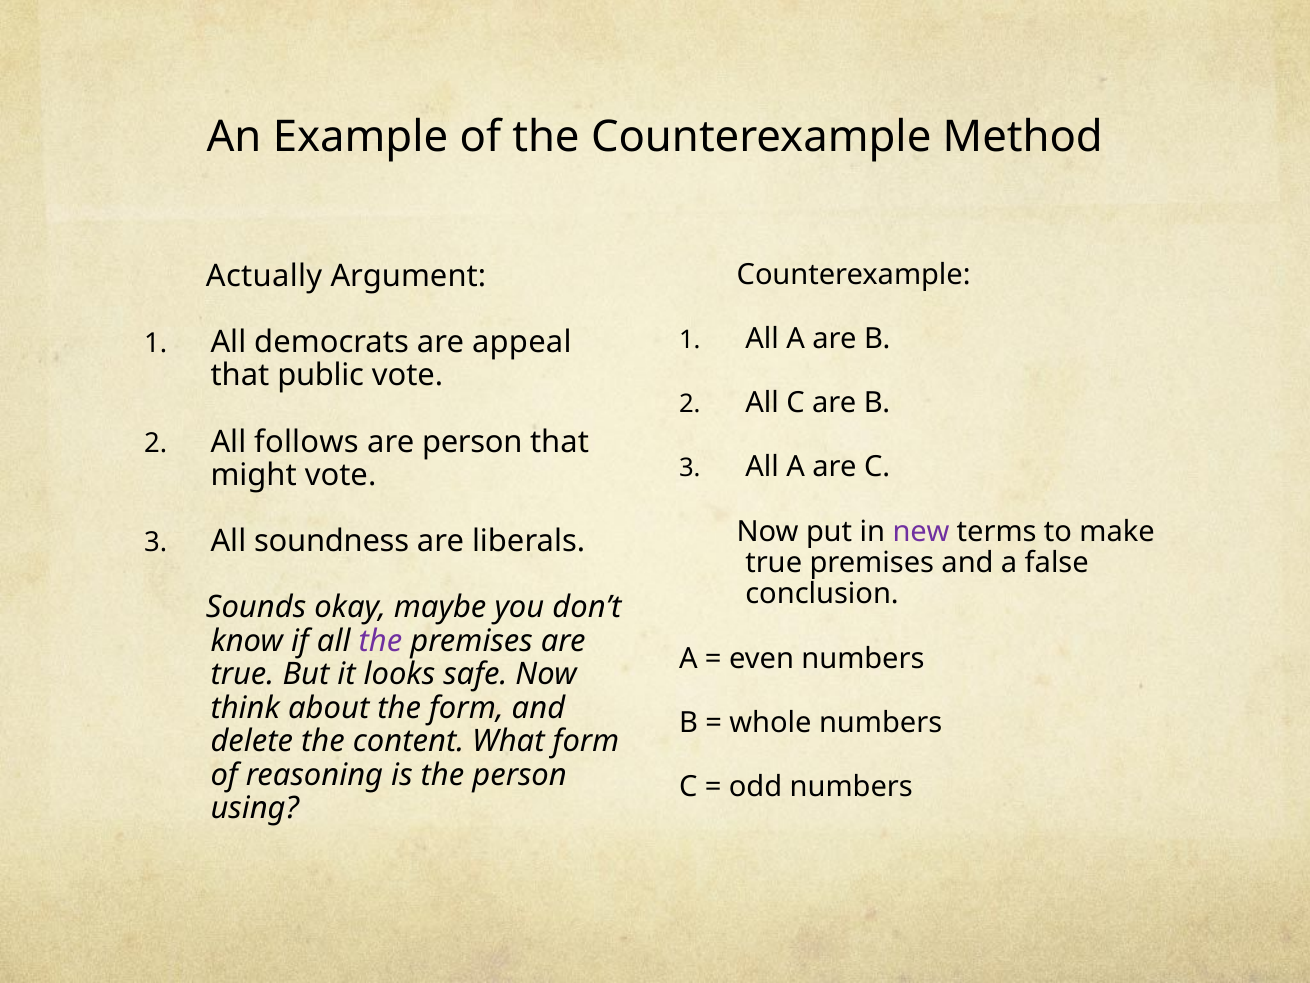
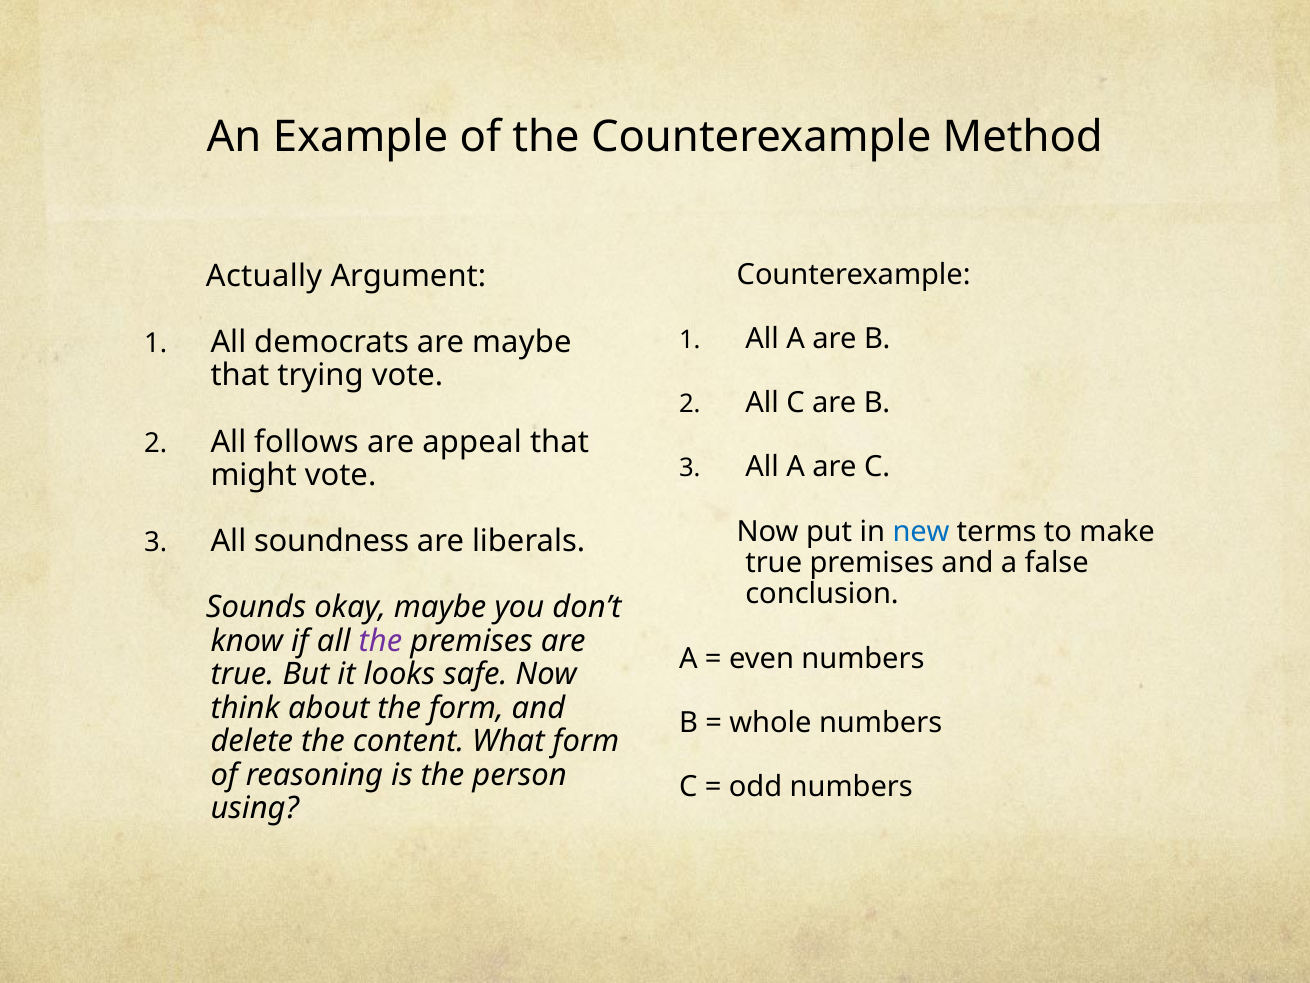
are appeal: appeal -> maybe
public: public -> trying
are person: person -> appeal
new colour: purple -> blue
